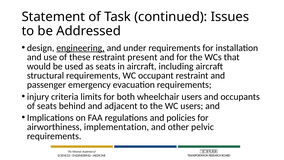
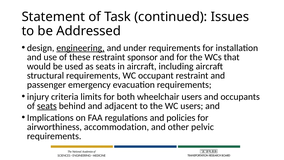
present: present -> sponsor
seats at (47, 106) underline: none -> present
implementation: implementation -> accommodation
